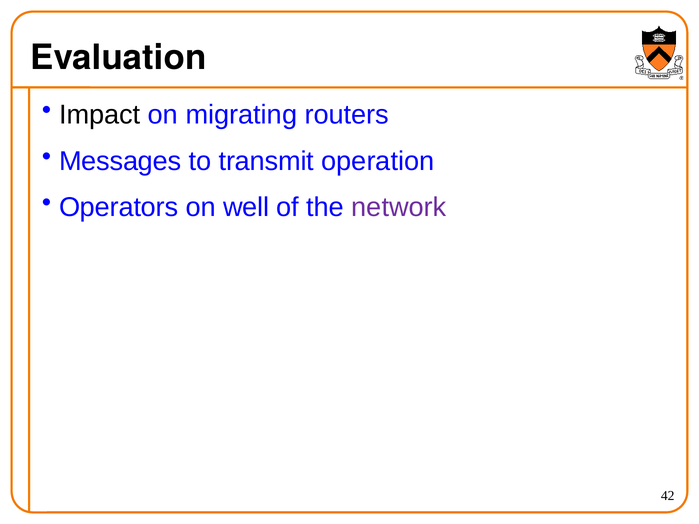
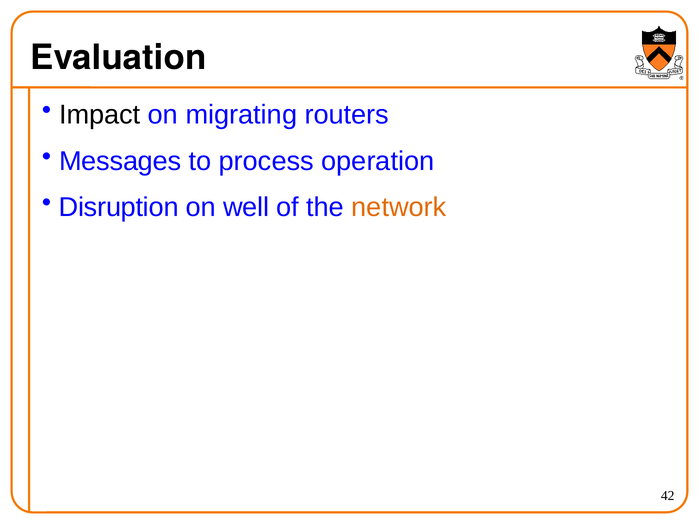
transmit: transmit -> process
Operators: Operators -> Disruption
network colour: purple -> orange
